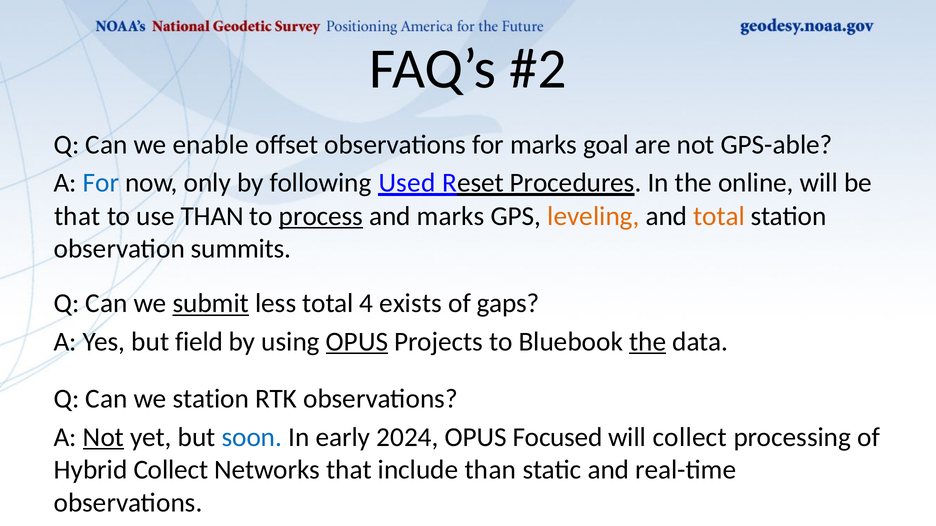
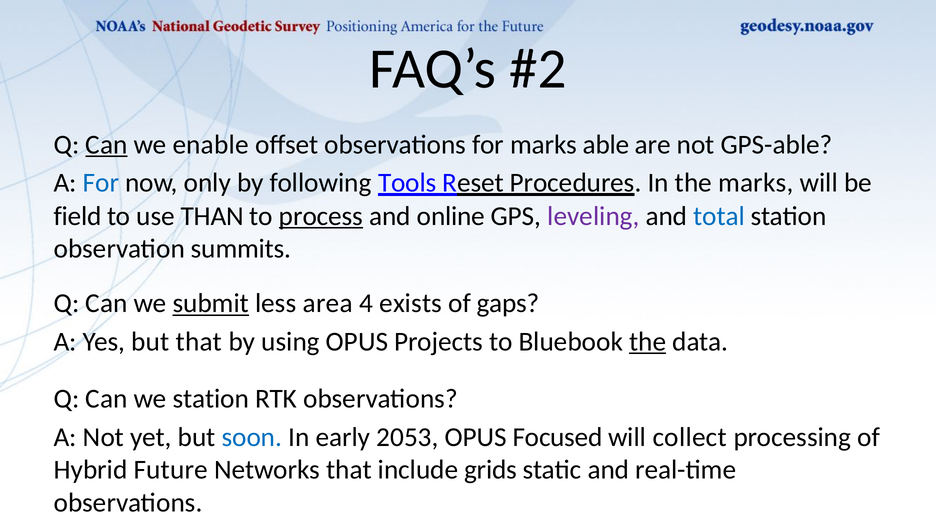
Can at (106, 145) underline: none -> present
goal: goal -> able
Used: Used -> Tools
the online: online -> marks
that at (77, 216): that -> field
and marks: marks -> online
leveling colour: orange -> purple
total at (719, 216) colour: orange -> blue
less total: total -> area
but field: field -> that
OPUS at (357, 342) underline: present -> none
Not at (103, 438) underline: present -> none
2024: 2024 -> 2053
Hybrid Collect: Collect -> Future
include than: than -> grids
